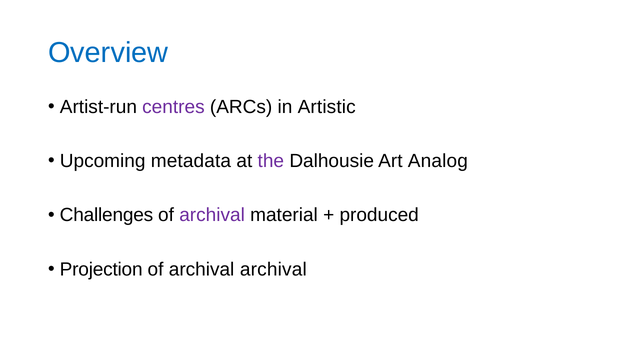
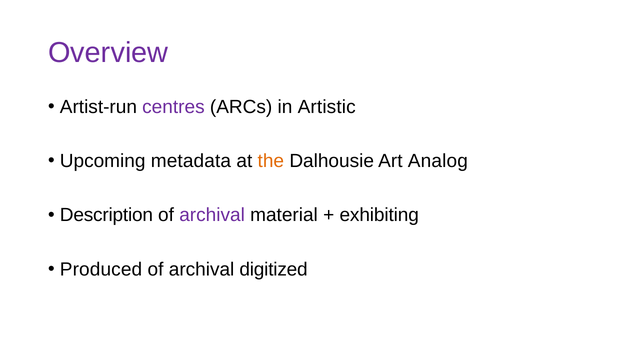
Overview colour: blue -> purple
the colour: purple -> orange
Challenges: Challenges -> Description
produced: produced -> exhibiting
Projection: Projection -> Produced
archival archival: archival -> digitized
